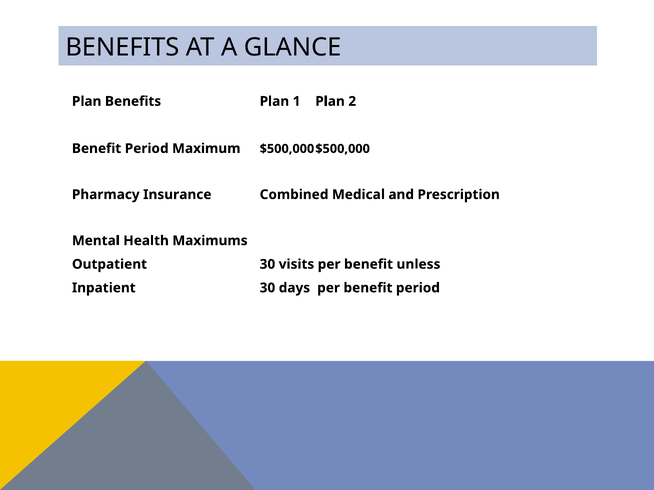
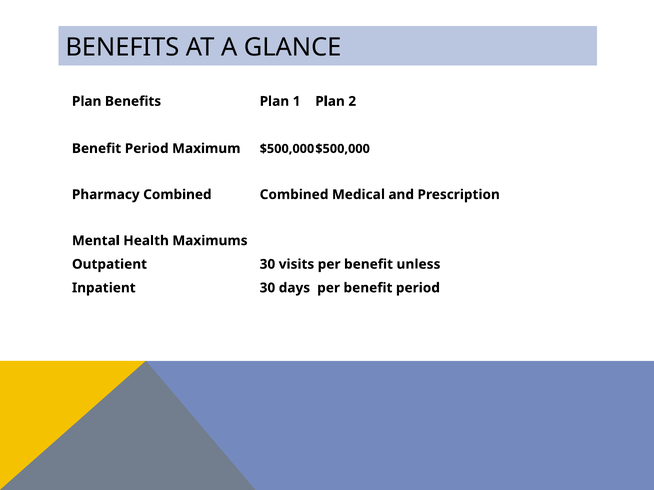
Pharmacy Insurance: Insurance -> Combined
